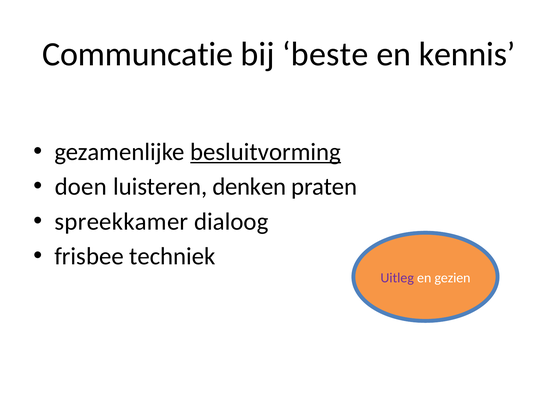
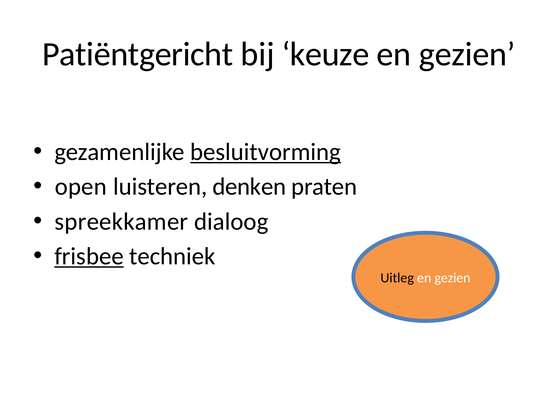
Communcatie: Communcatie -> Patiëntgericht
beste: beste -> keuze
kennis at (467, 54): kennis -> gezien
doen: doen -> open
frisbee underline: none -> present
Uitleg colour: purple -> black
